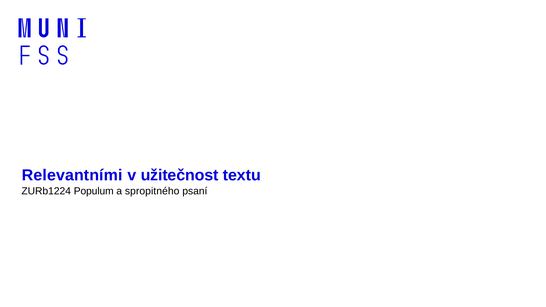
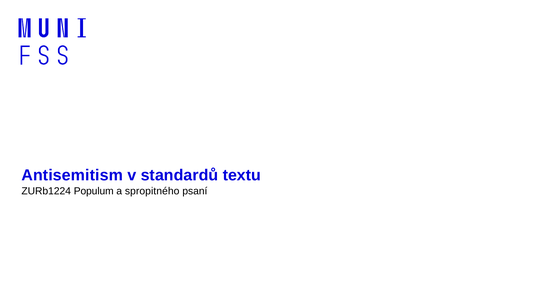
Relevantními: Relevantními -> Antisemitism
užitečnost: užitečnost -> standardů
